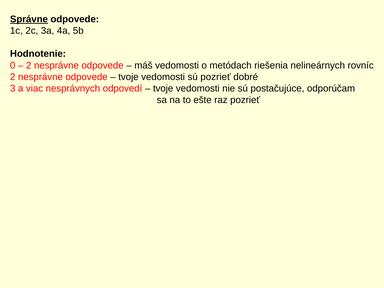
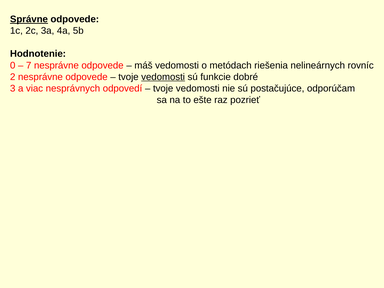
2 at (29, 65): 2 -> 7
vedomosti at (163, 77) underline: none -> present
sú pozrieť: pozrieť -> funkcie
